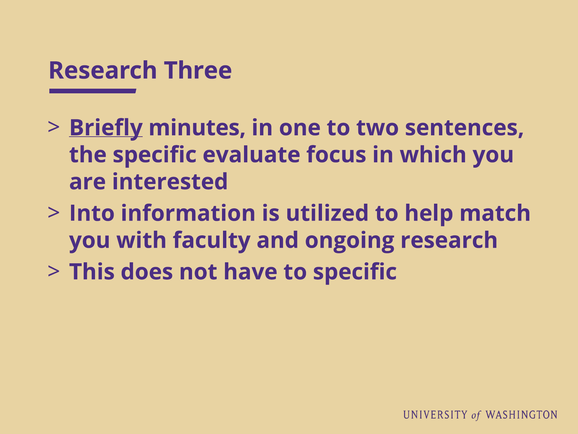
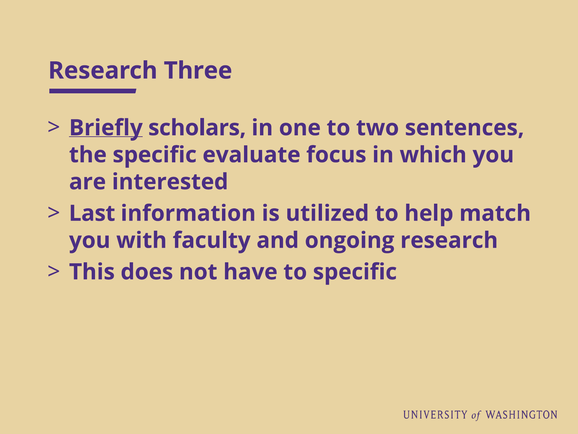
minutes: minutes -> scholars
Into: Into -> Last
